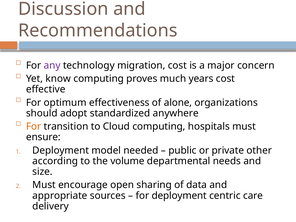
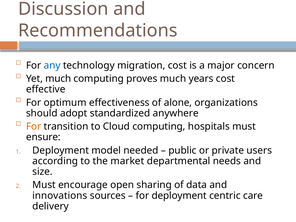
any colour: purple -> blue
Yet know: know -> much
other: other -> users
volume: volume -> market
appropriate: appropriate -> innovations
